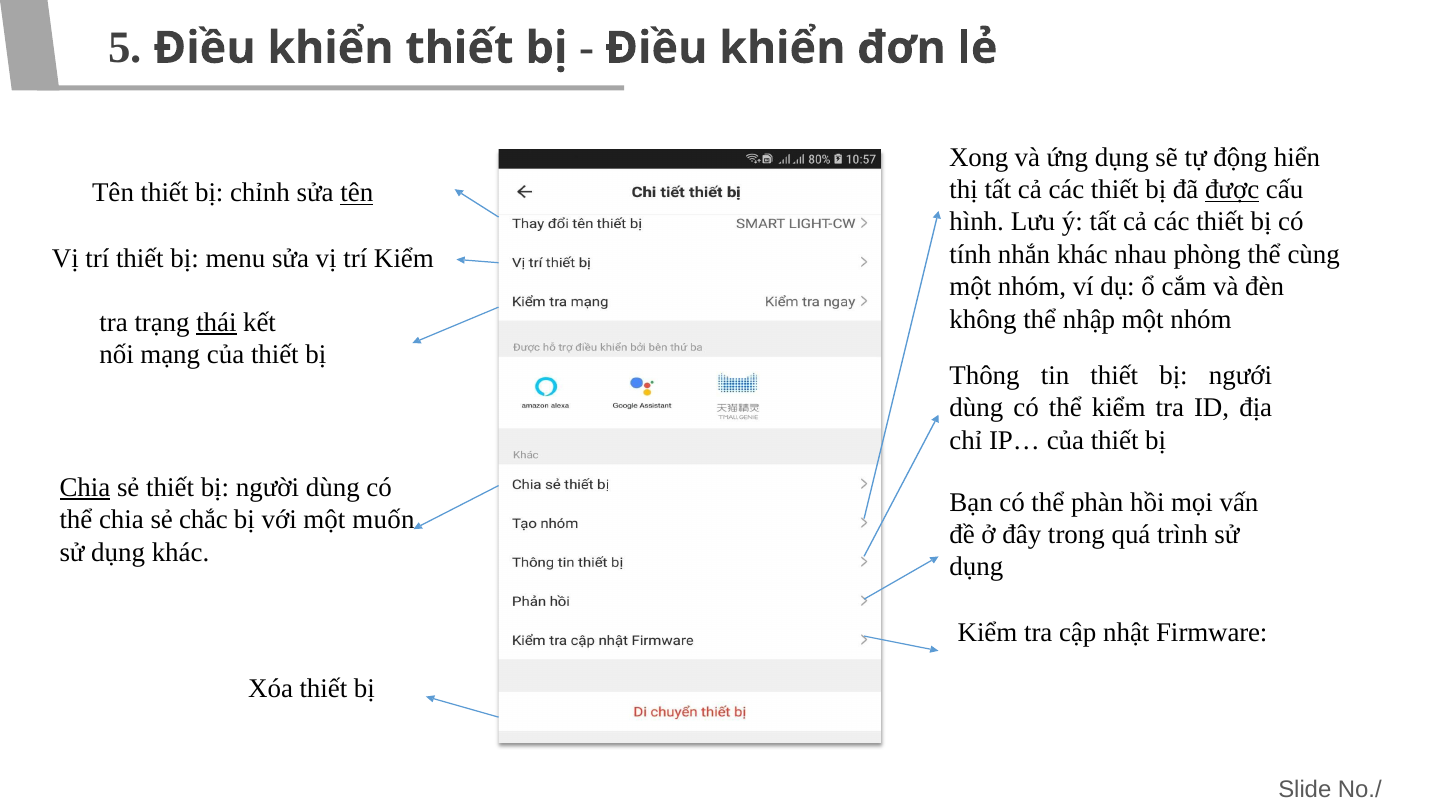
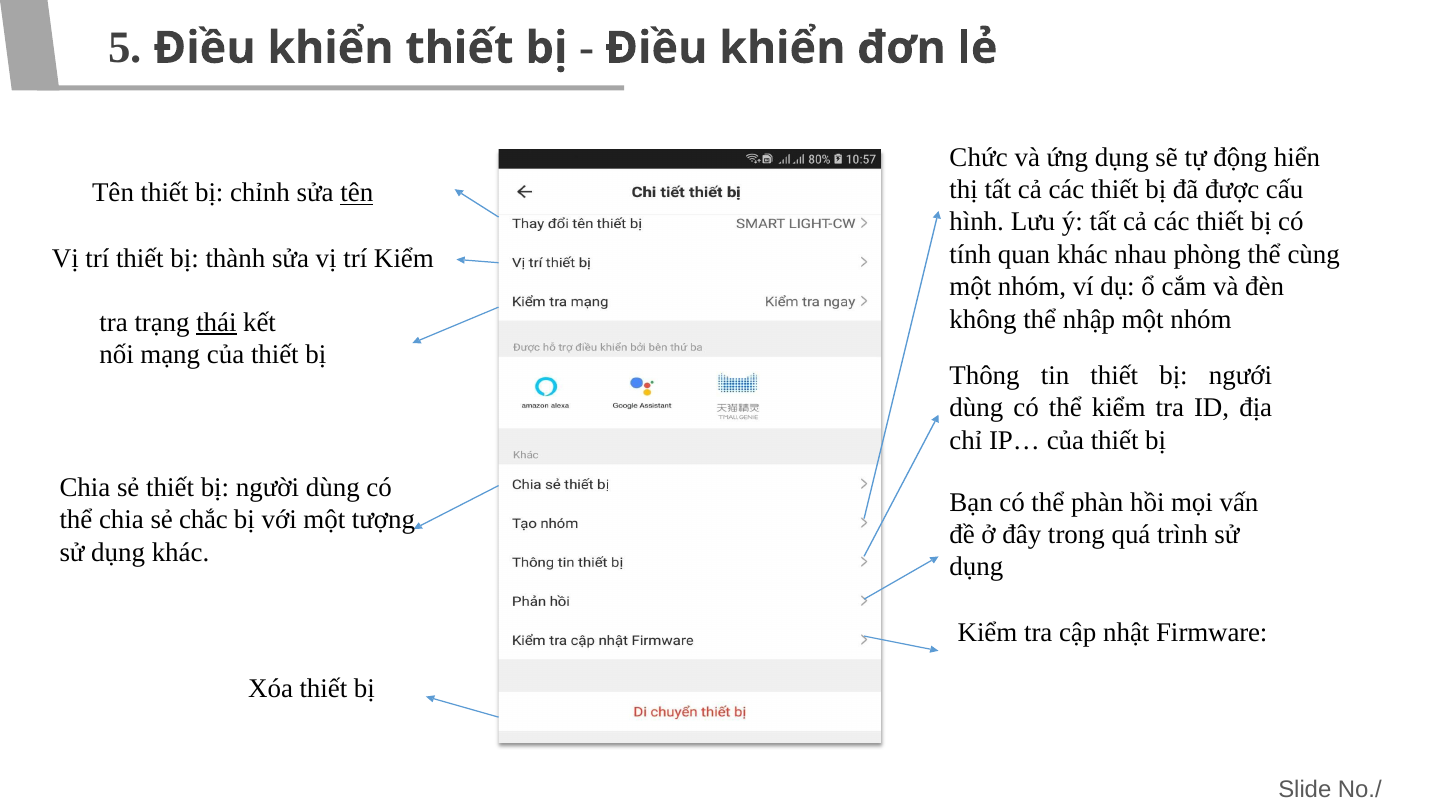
Xong: Xong -> Chức
được underline: present -> none
nhắn: nhắn -> quan
menu: menu -> thành
Chia at (85, 487) underline: present -> none
muốn: muốn -> tượng
